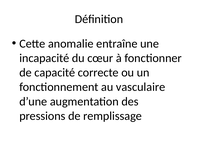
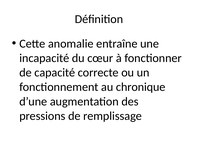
vasculaire: vasculaire -> chronique
